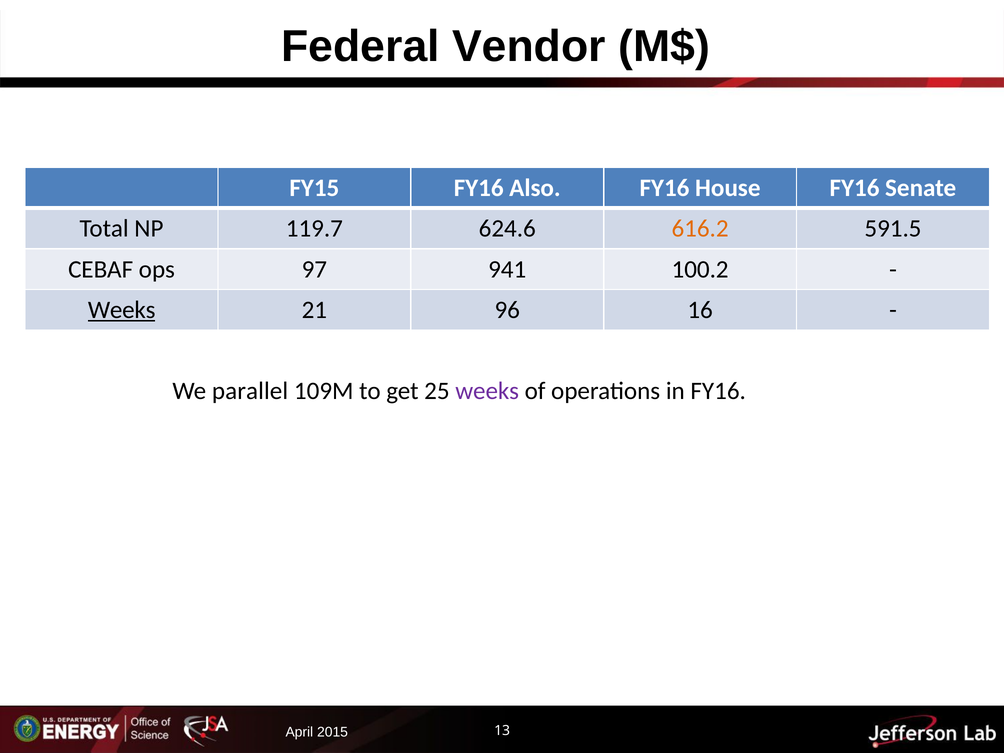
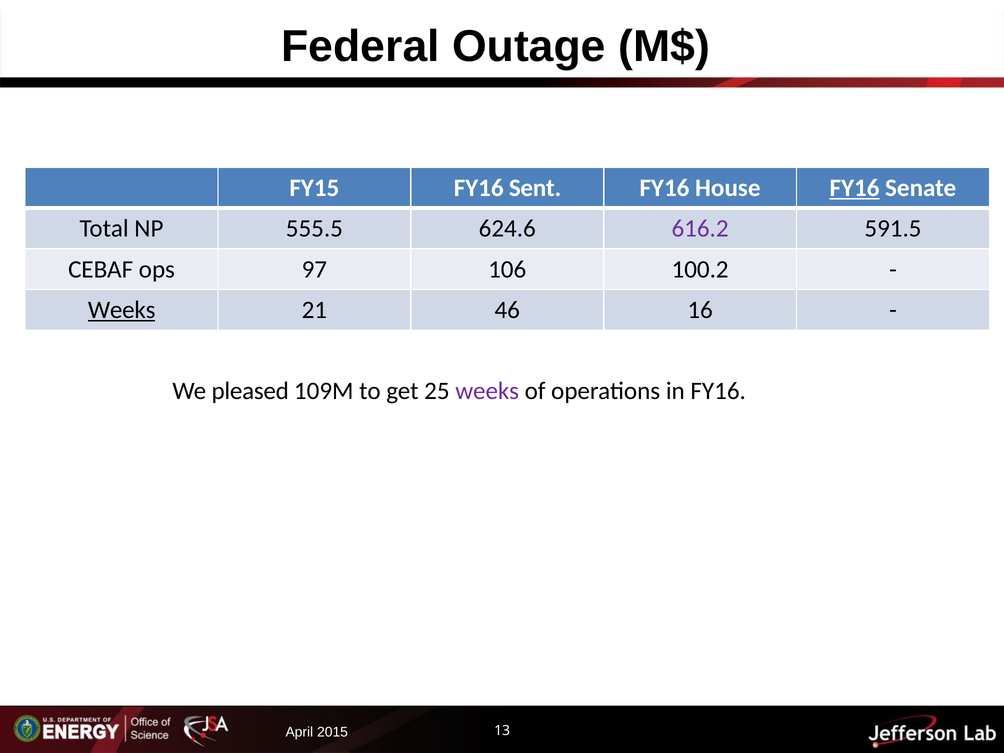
Vendor: Vendor -> Outage
Also: Also -> Sent
FY16 at (855, 188) underline: none -> present
119.7: 119.7 -> 555.5
616.2 colour: orange -> purple
941: 941 -> 106
96: 96 -> 46
parallel: parallel -> pleased
